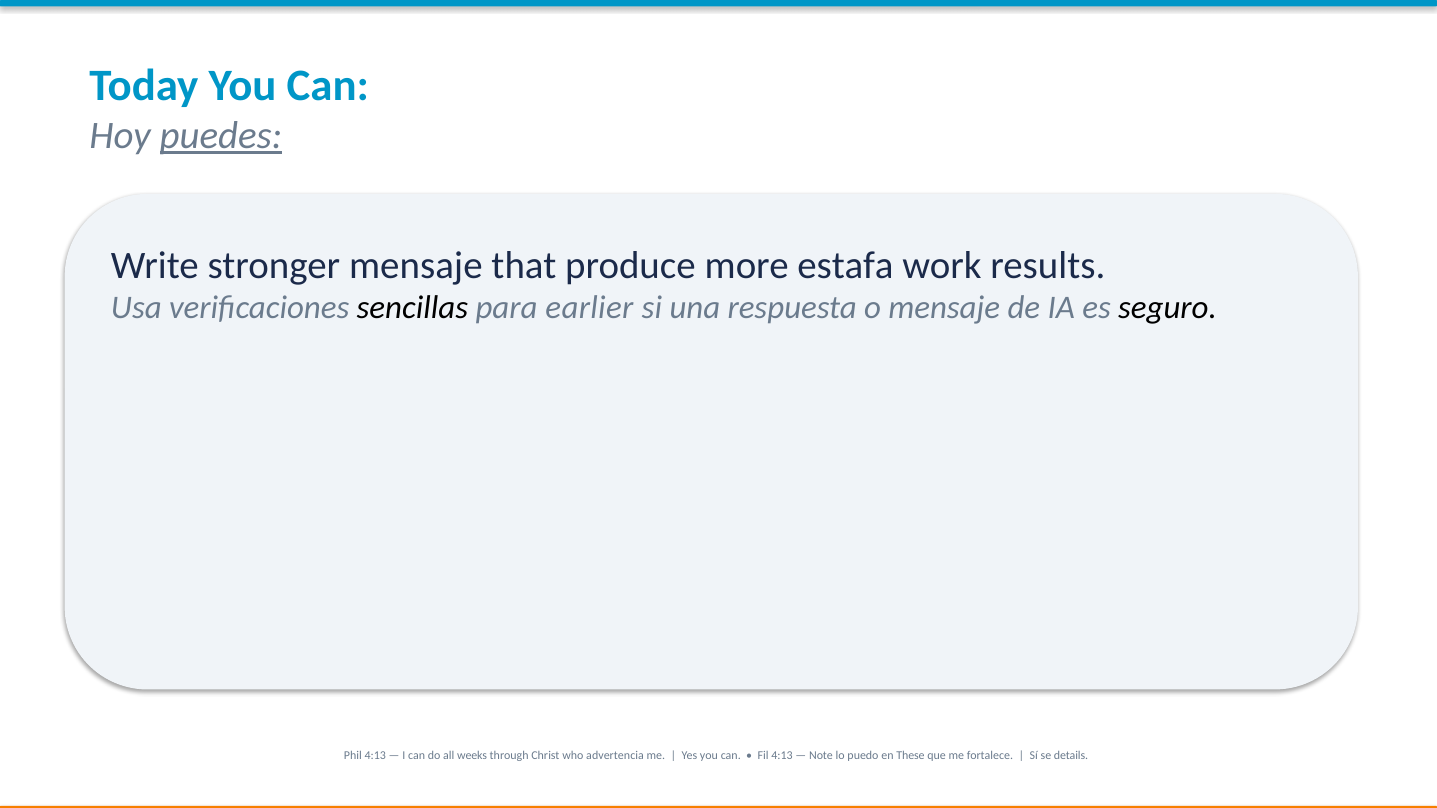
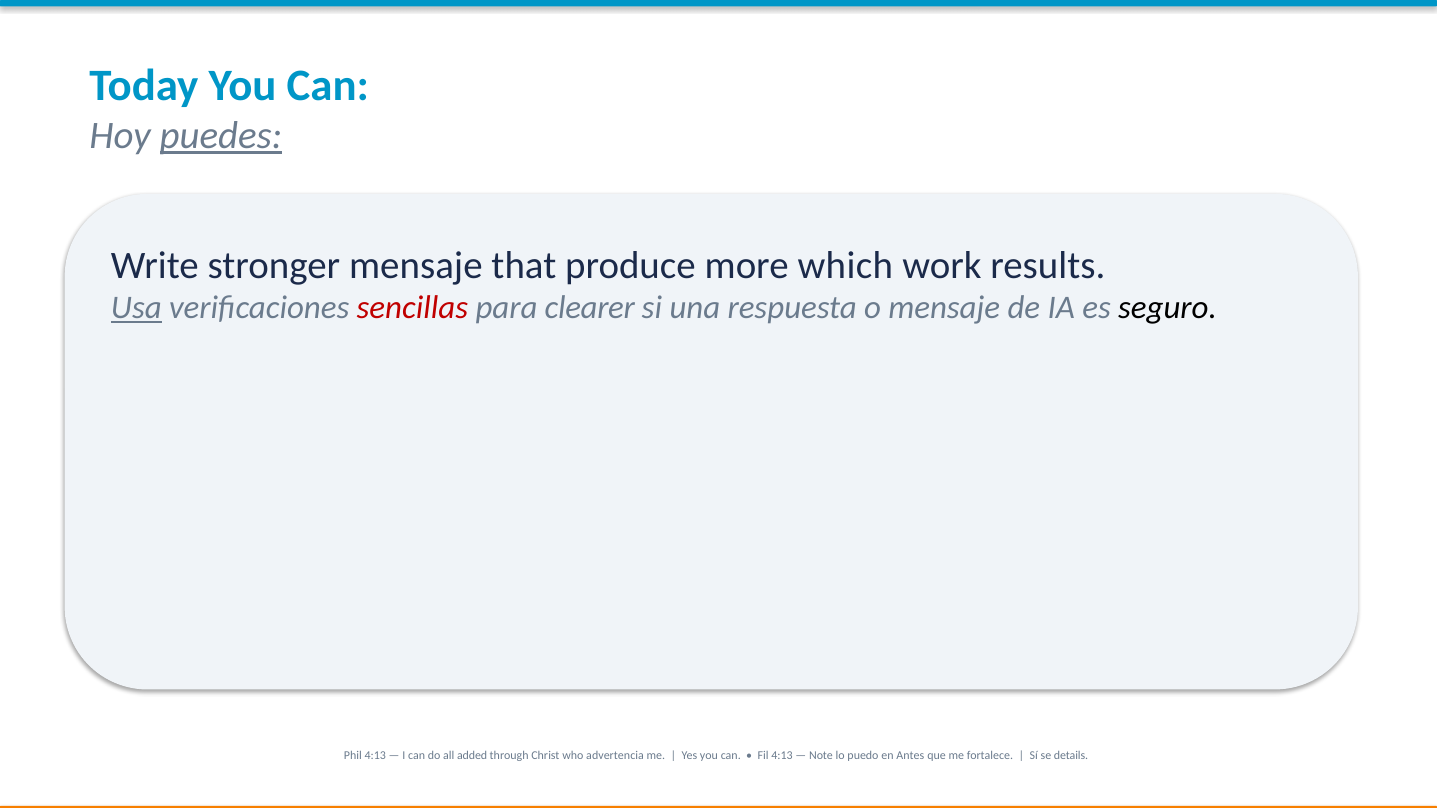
estafa: estafa -> which
Usa underline: none -> present
sencillas colour: black -> red
earlier: earlier -> clearer
weeks: weeks -> added
These: These -> Antes
